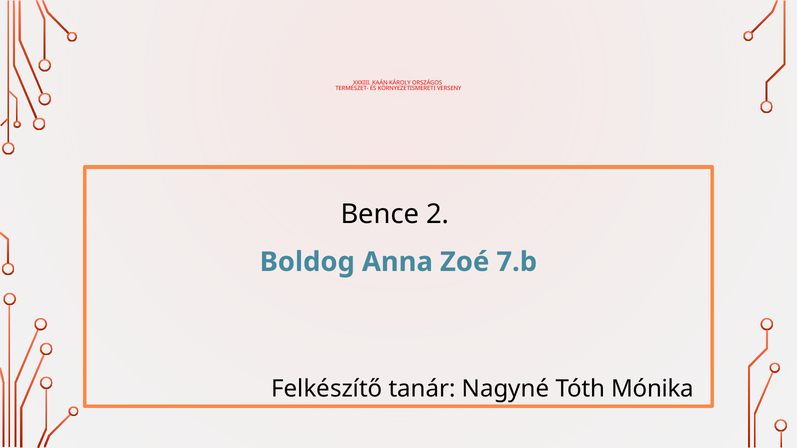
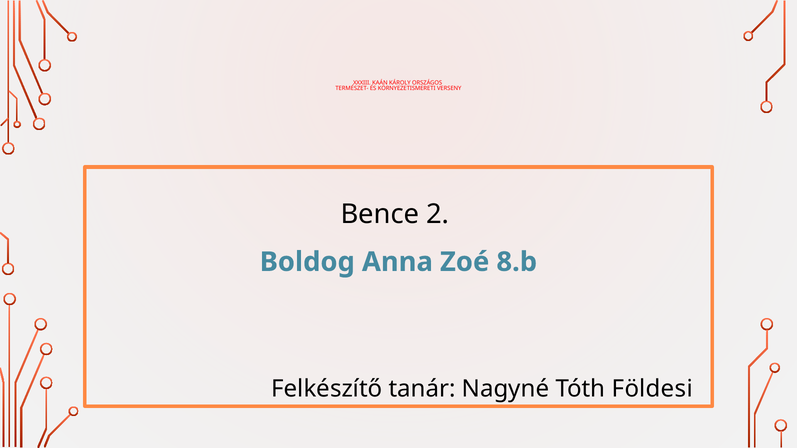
7.b: 7.b -> 8.b
Mónika: Mónika -> Földesi
